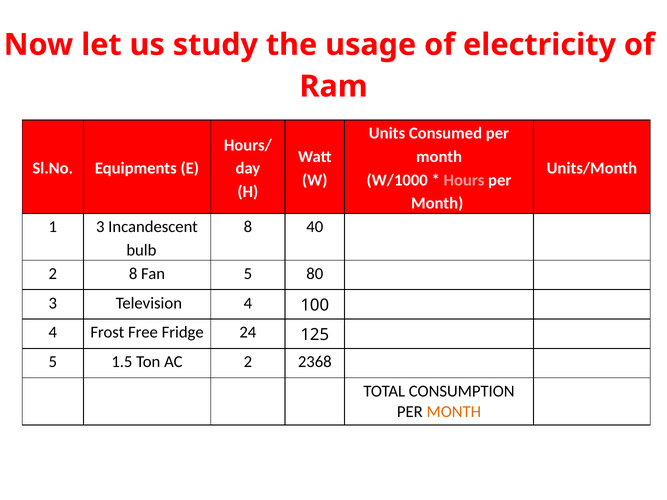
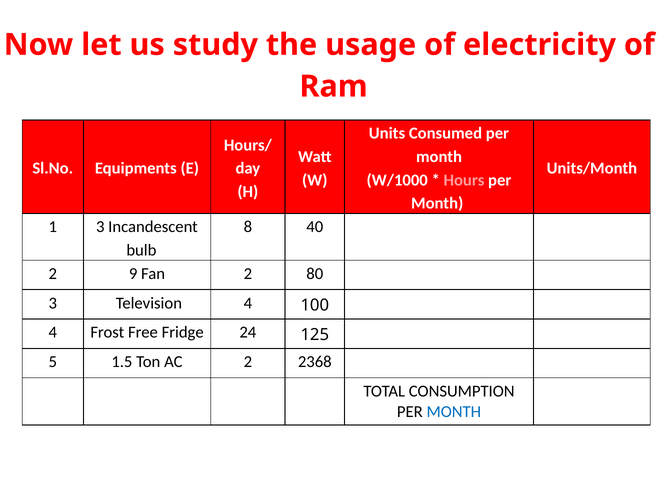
2 8: 8 -> 9
Fan 5: 5 -> 2
MONTH at (454, 412) colour: orange -> blue
